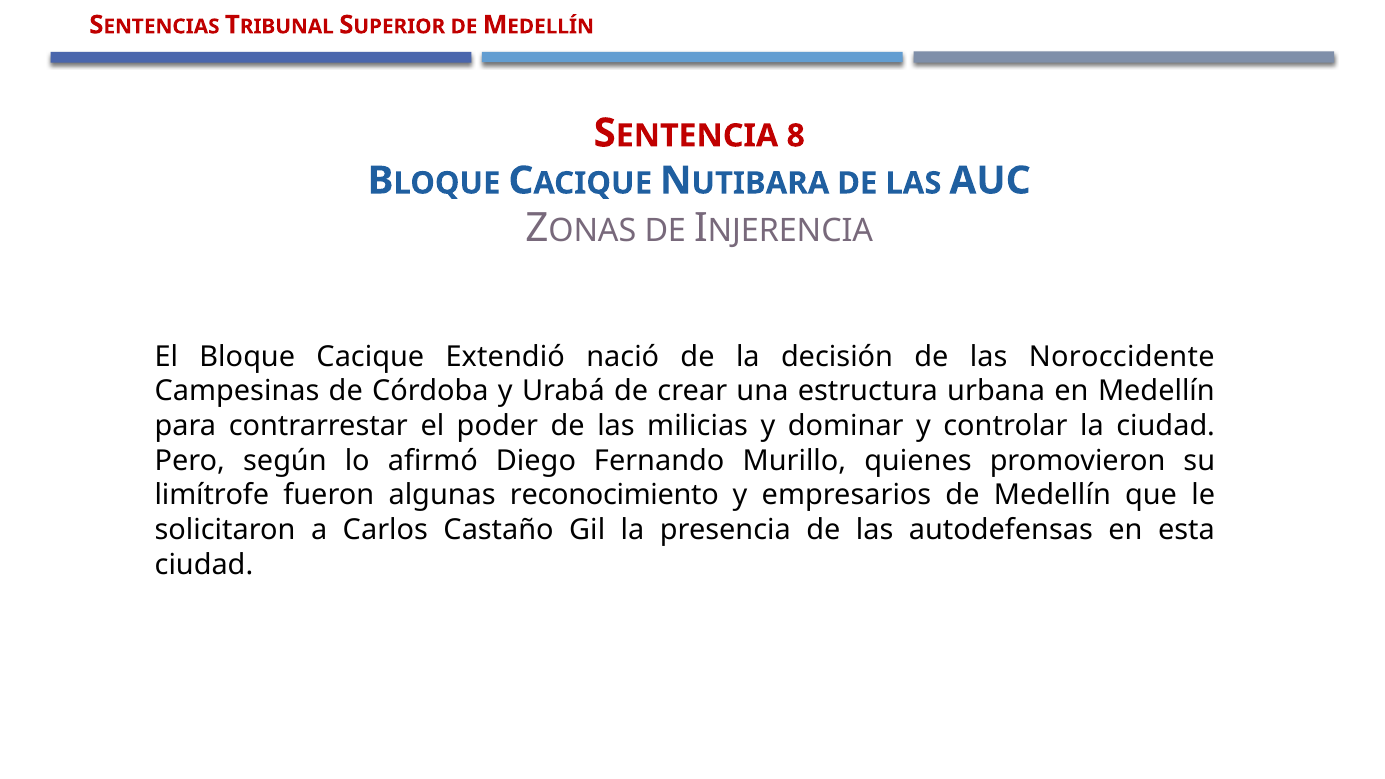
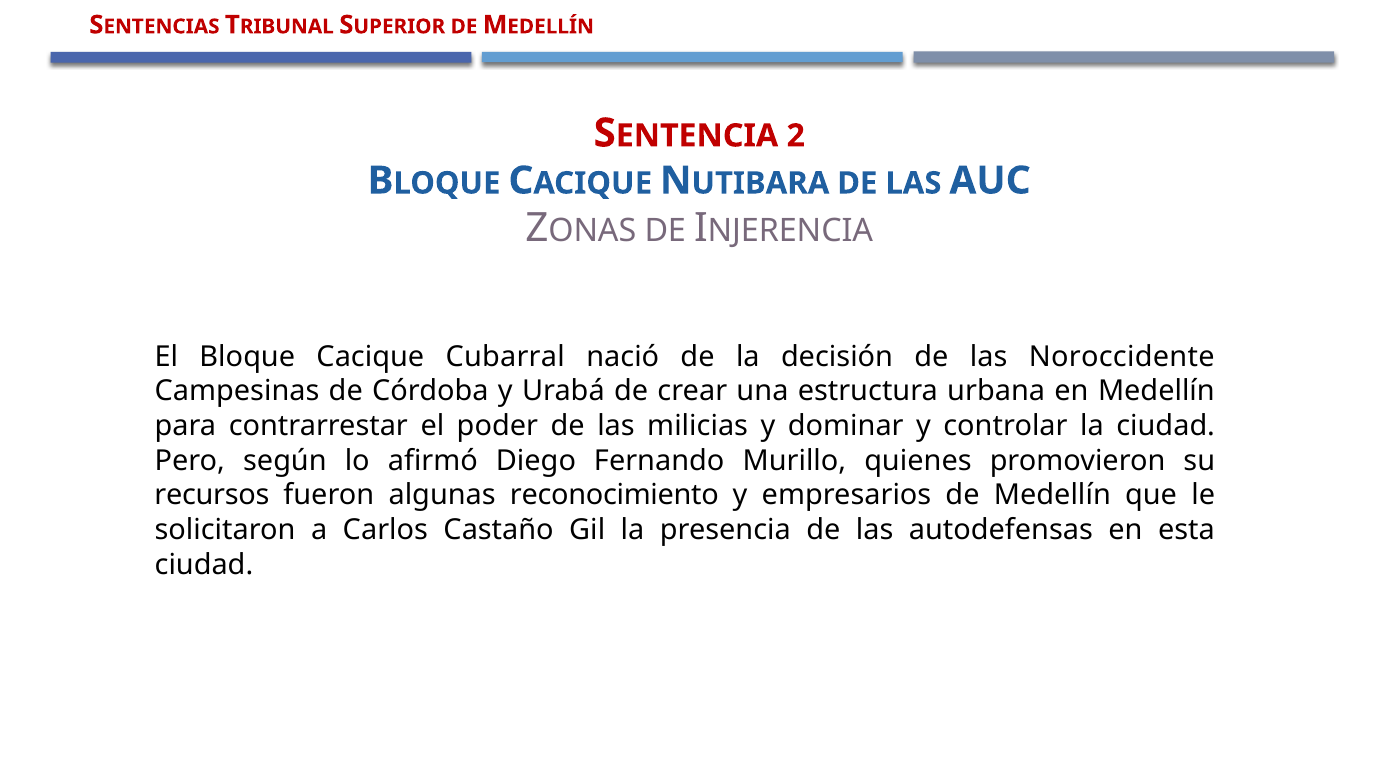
8: 8 -> 2
Extendió: Extendió -> Cubarral
limítrofe: limítrofe -> recursos
